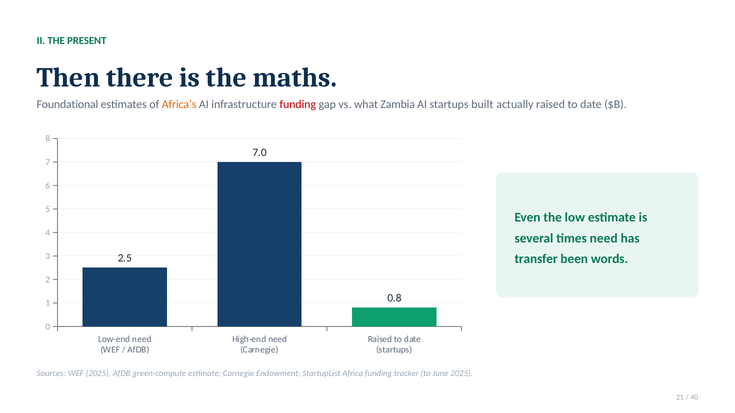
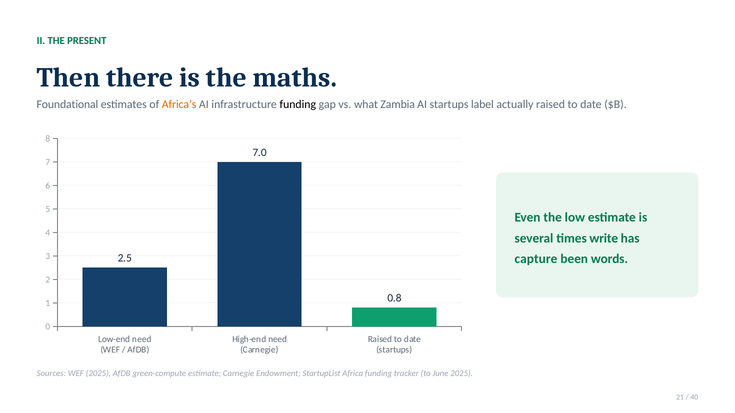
funding at (298, 104) colour: red -> black
built: built -> label
times need: need -> write
transfer: transfer -> capture
